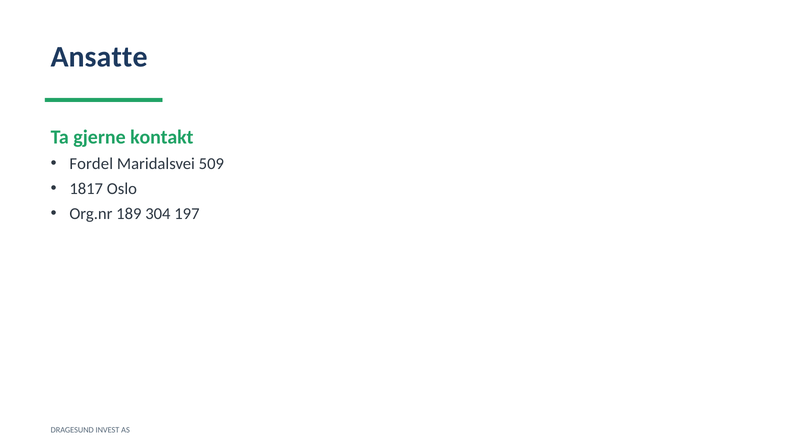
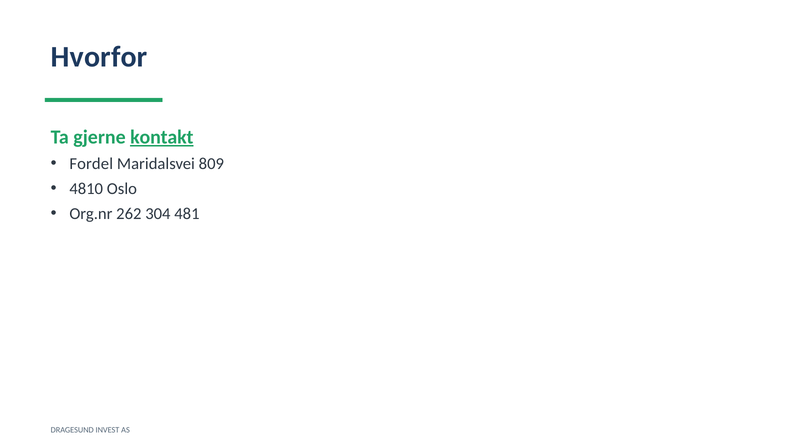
Ansatte: Ansatte -> Hvorfor
kontakt underline: none -> present
509: 509 -> 809
1817: 1817 -> 4810
189: 189 -> 262
197: 197 -> 481
